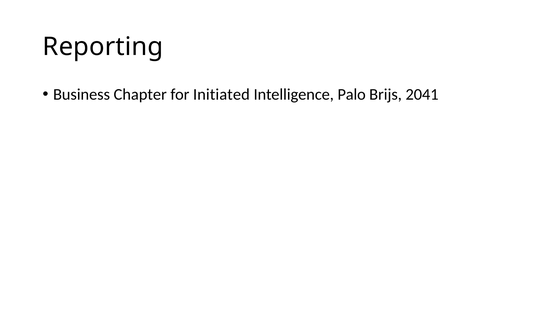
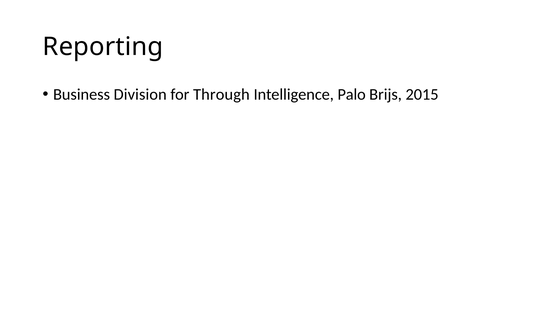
Chapter: Chapter -> Division
Initiated: Initiated -> Through
2041: 2041 -> 2015
